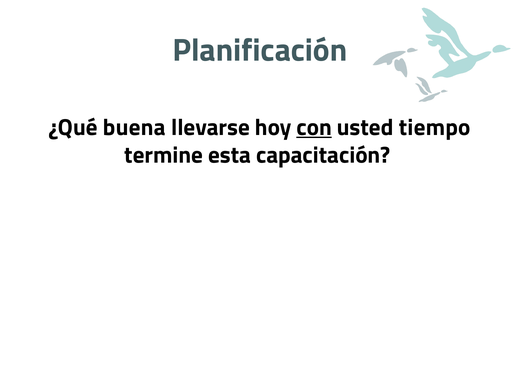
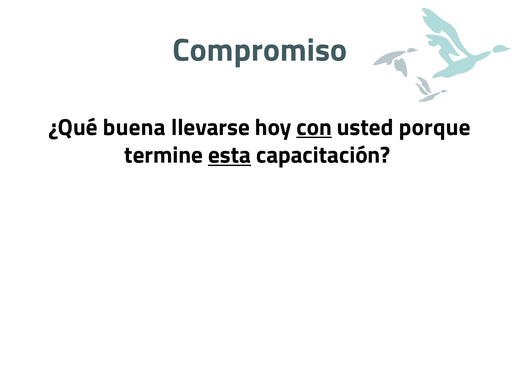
Planificación: Planificación -> Compromiso
tiempo: tiempo -> porque
esta underline: none -> present
